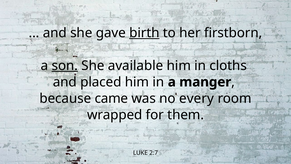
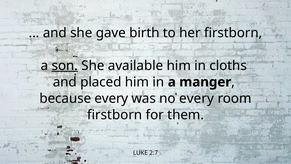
birth underline: present -> none
because came: came -> every
wrapped at (115, 115): wrapped -> firstborn
